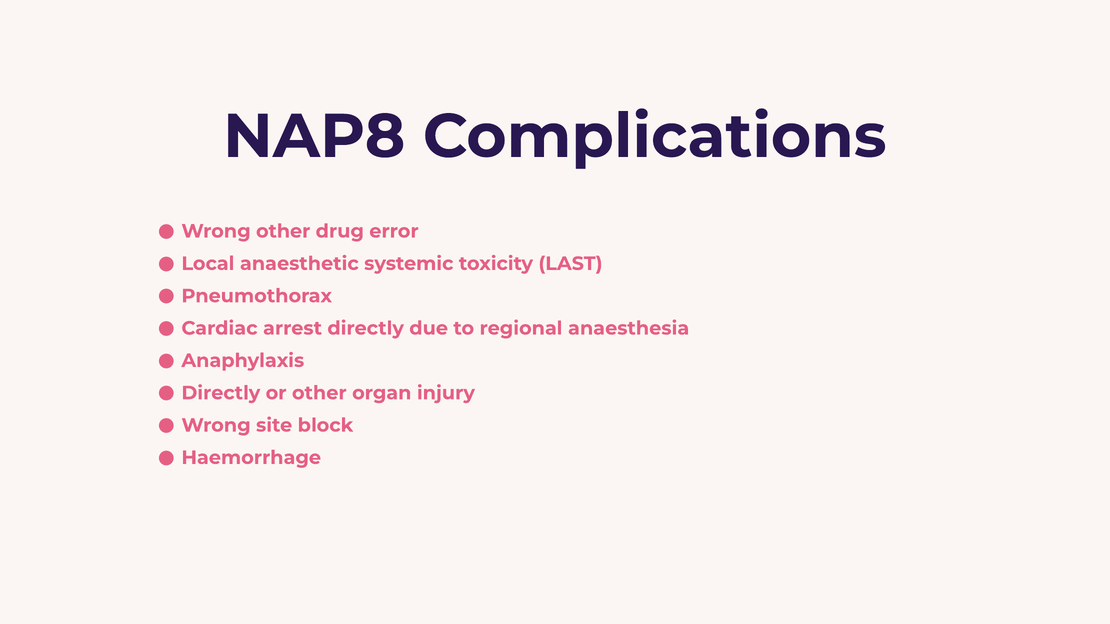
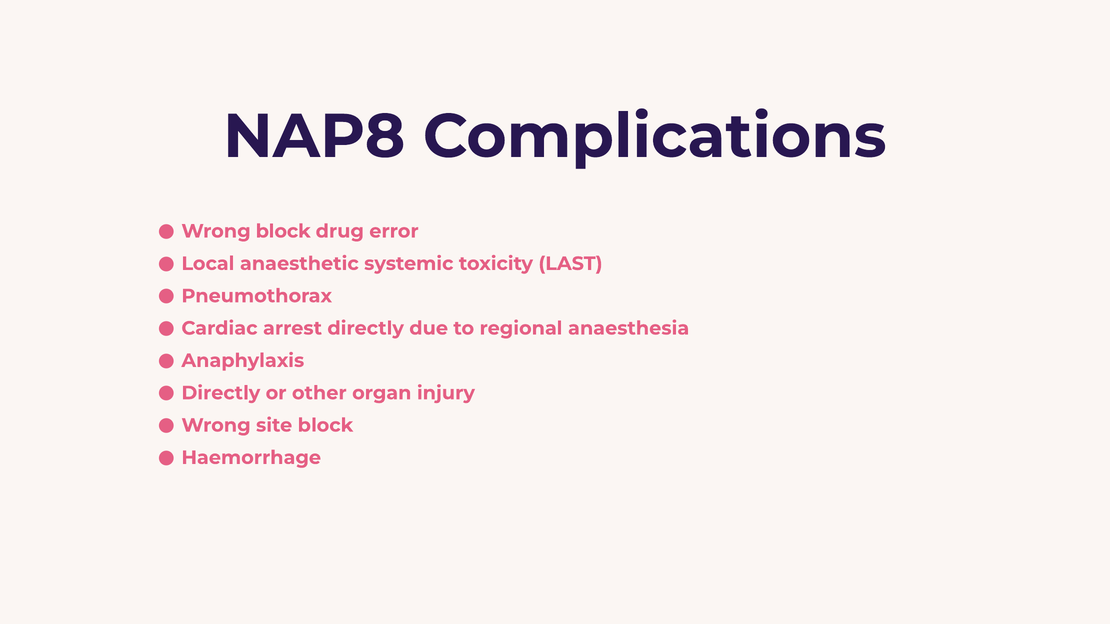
Wrong other: other -> block
